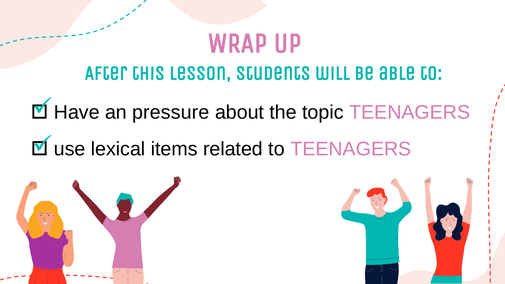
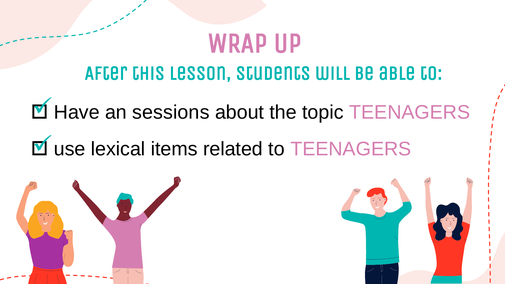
pressure: pressure -> sessions
